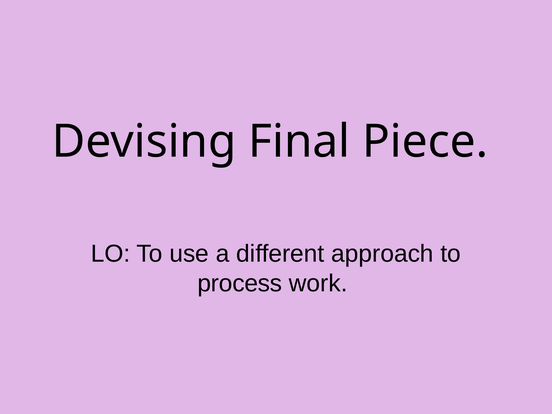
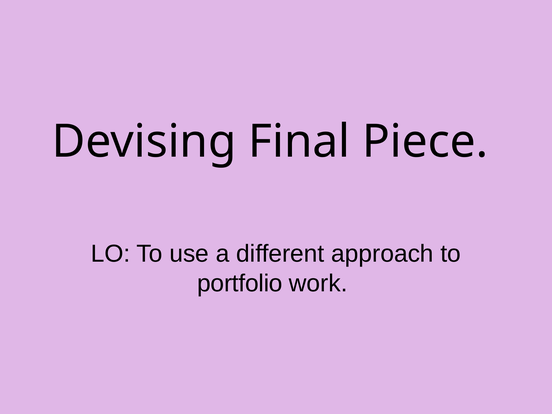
process: process -> portfolio
